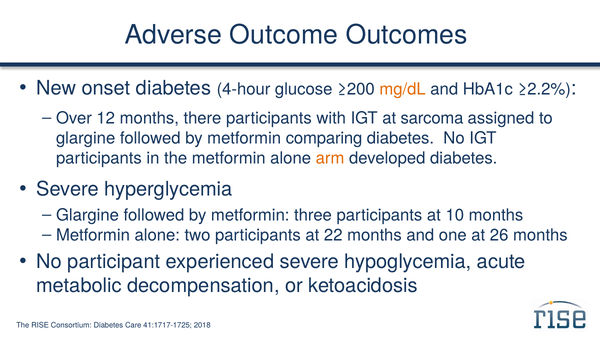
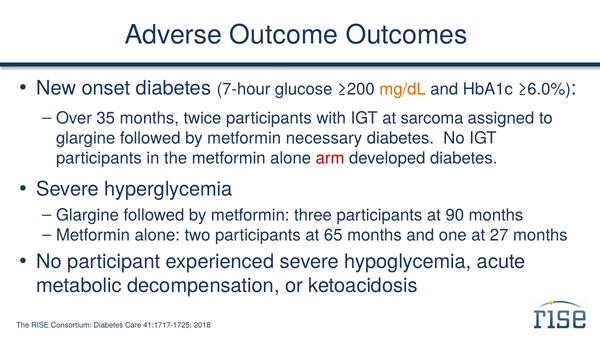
4-hour: 4-hour -> 7-hour
≥2.2%: ≥2.2% -> ≥6.0%
12: 12 -> 35
there: there -> twice
comparing: comparing -> necessary
arm colour: orange -> red
10: 10 -> 90
22: 22 -> 65
26: 26 -> 27
